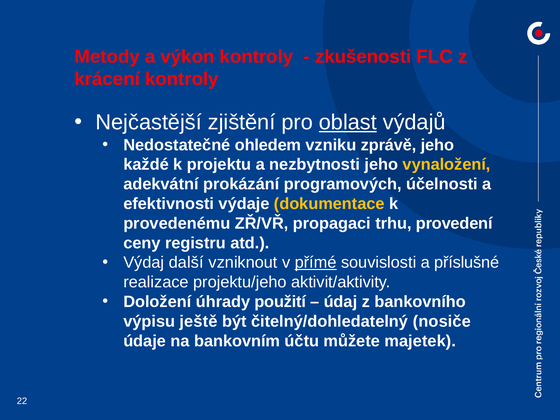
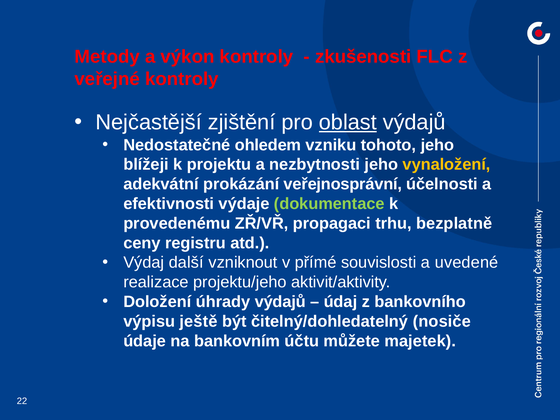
krácení: krácení -> veřejné
zprávě: zprávě -> tohoto
každé: každé -> blížeji
programových: programových -> veřejnosprávní
dokumentace colour: yellow -> light green
provedení: provedení -> bezplatně
přímé underline: present -> none
příslušné: příslušné -> uvedené
úhrady použití: použití -> výdajů
